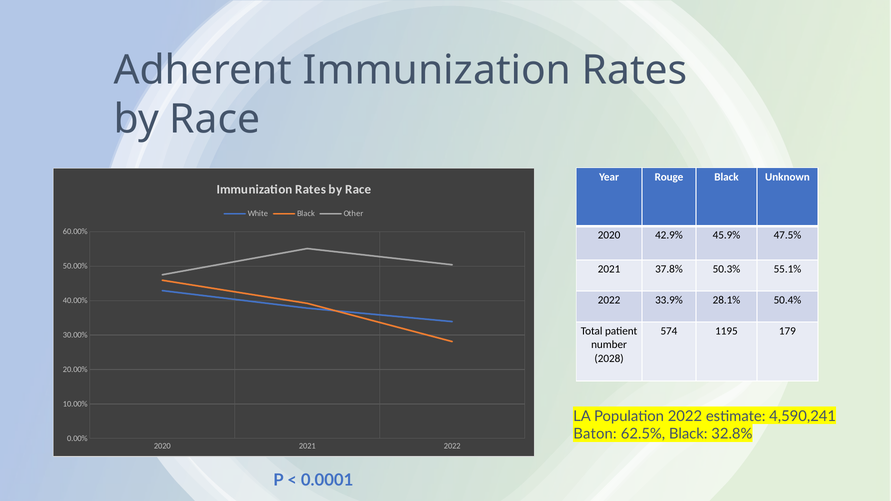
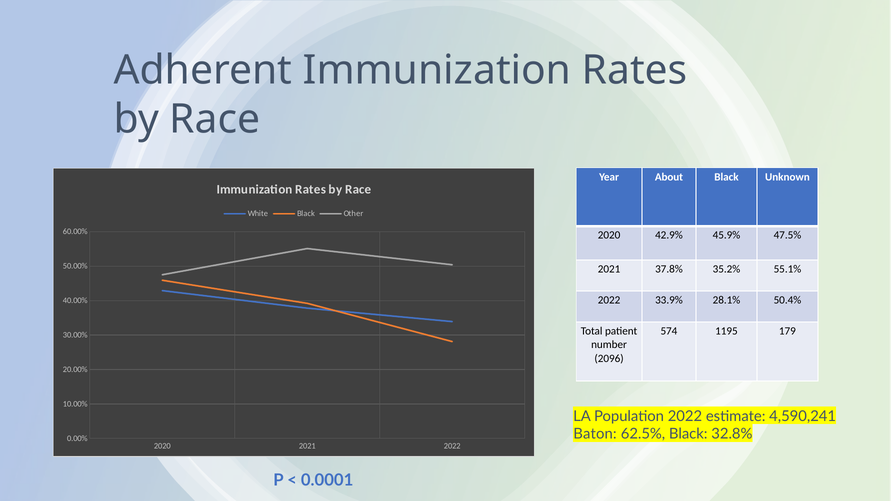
Rouge: Rouge -> About
50.3%: 50.3% -> 35.2%
2028: 2028 -> 2096
